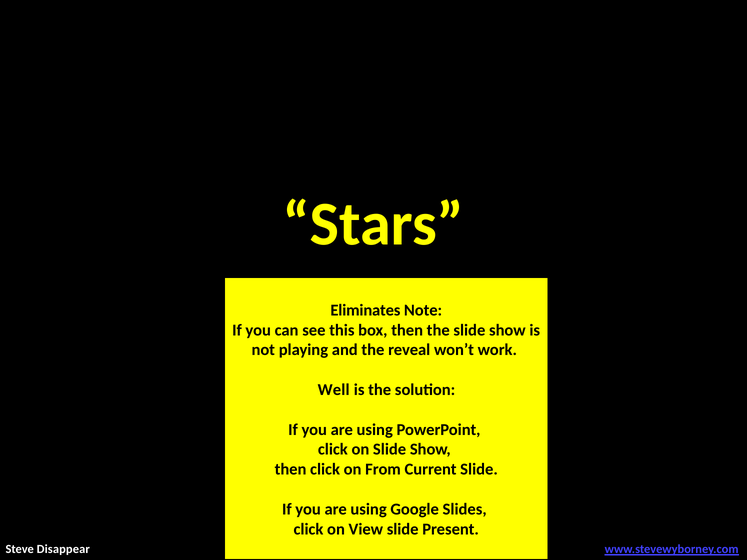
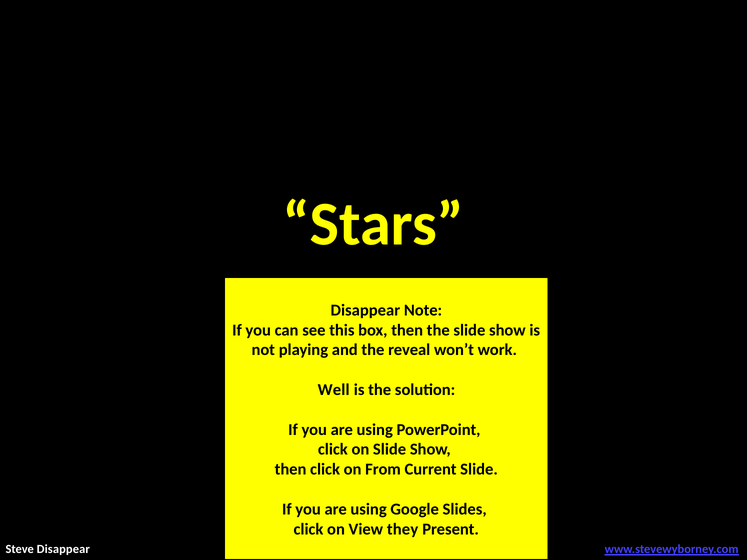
Eliminates at (365, 310): Eliminates -> Disappear
View slide: slide -> they
